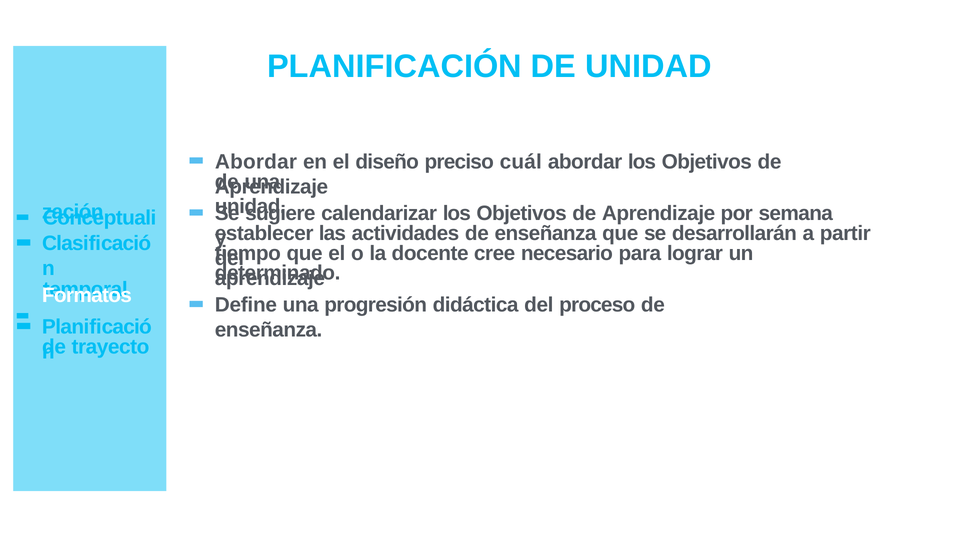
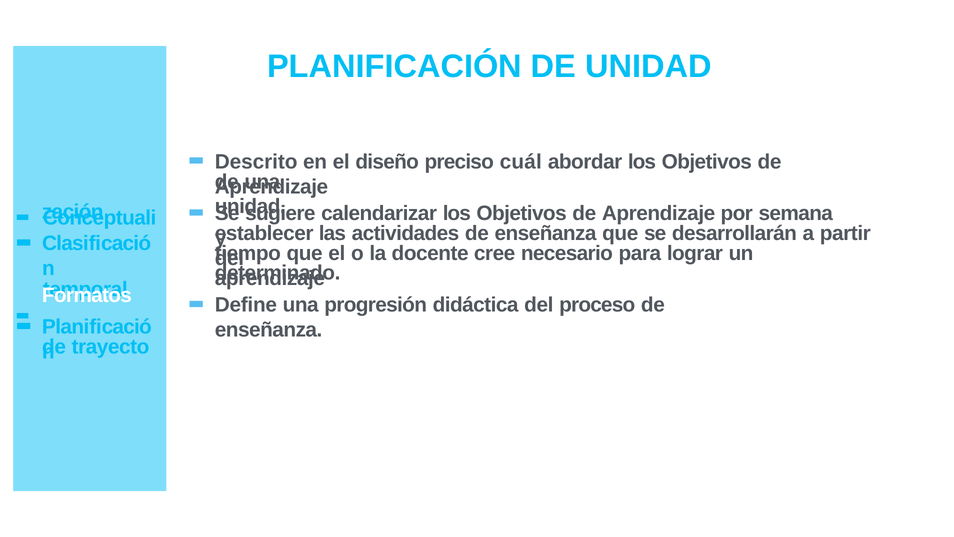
Abordar at (256, 162): Abordar -> Descrito
